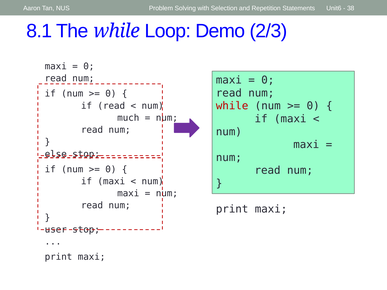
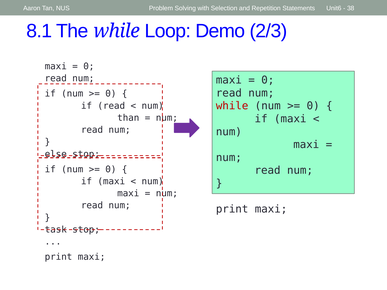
much: much -> than
user: user -> task
